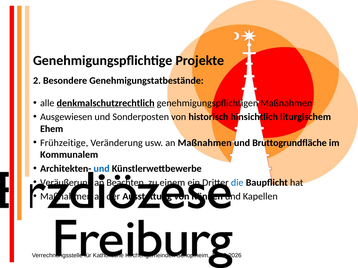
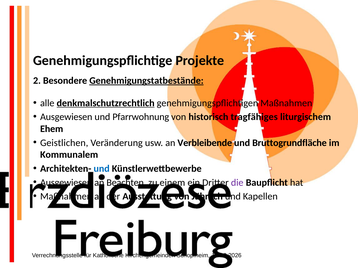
Genehmigungstatbestände underline: none -> present
Sonderposten: Sonderposten -> Pfarrwohnung
hinsichtlich: hinsichtlich -> tragfähiges
Frühzeitige: Frühzeitige -> Geistlichen
an Maßnahmen: Maßnahmen -> Verbleibende
Veräußerung at (66, 183): Veräußerung -> Ausgewiesen
die colour: blue -> purple
Können: Können -> Jährlich
